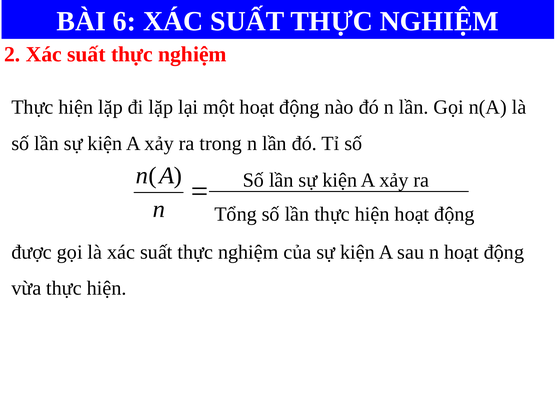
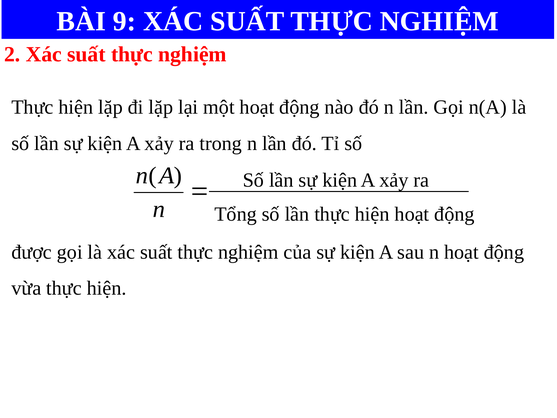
6: 6 -> 9
